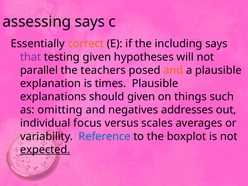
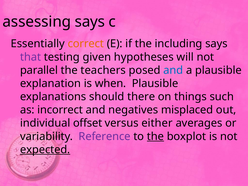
and at (173, 70) colour: orange -> blue
times: times -> when
should given: given -> there
omitting: omitting -> incorrect
addresses: addresses -> misplaced
focus: focus -> offset
scales: scales -> either
Reference colour: blue -> purple
the at (155, 136) underline: none -> present
